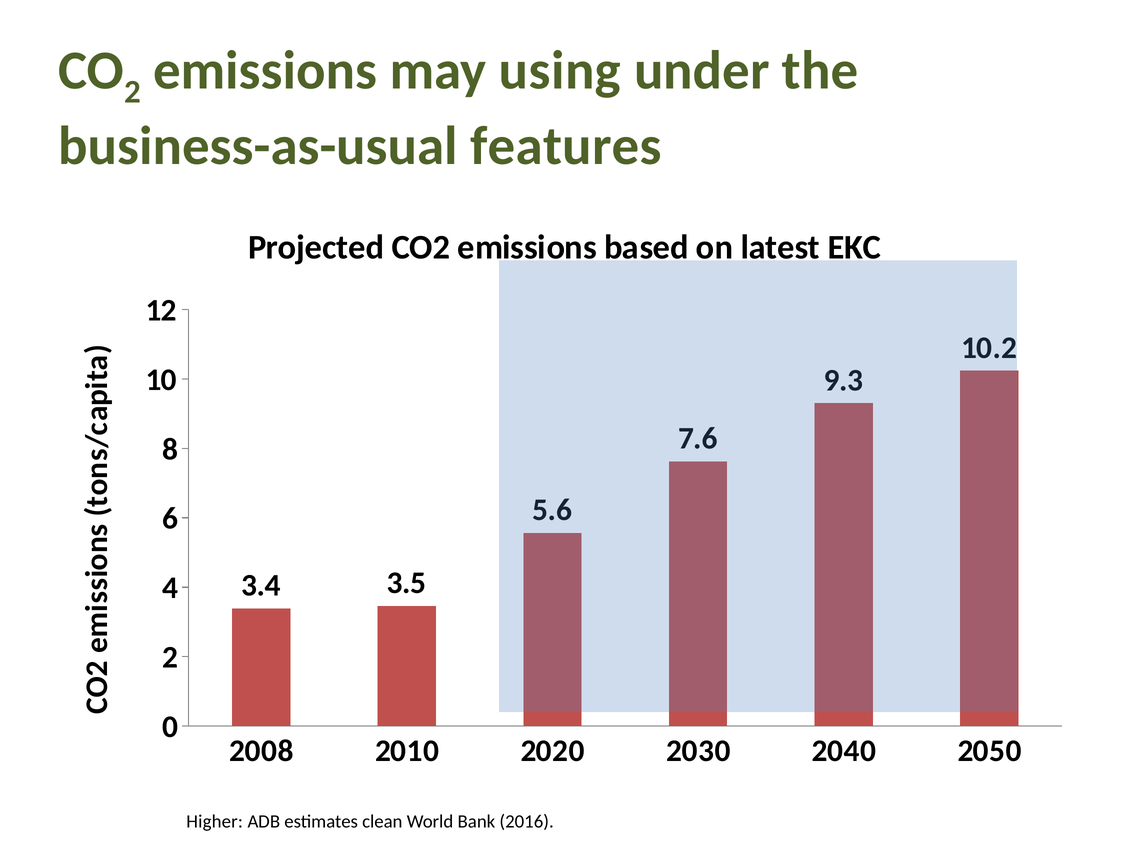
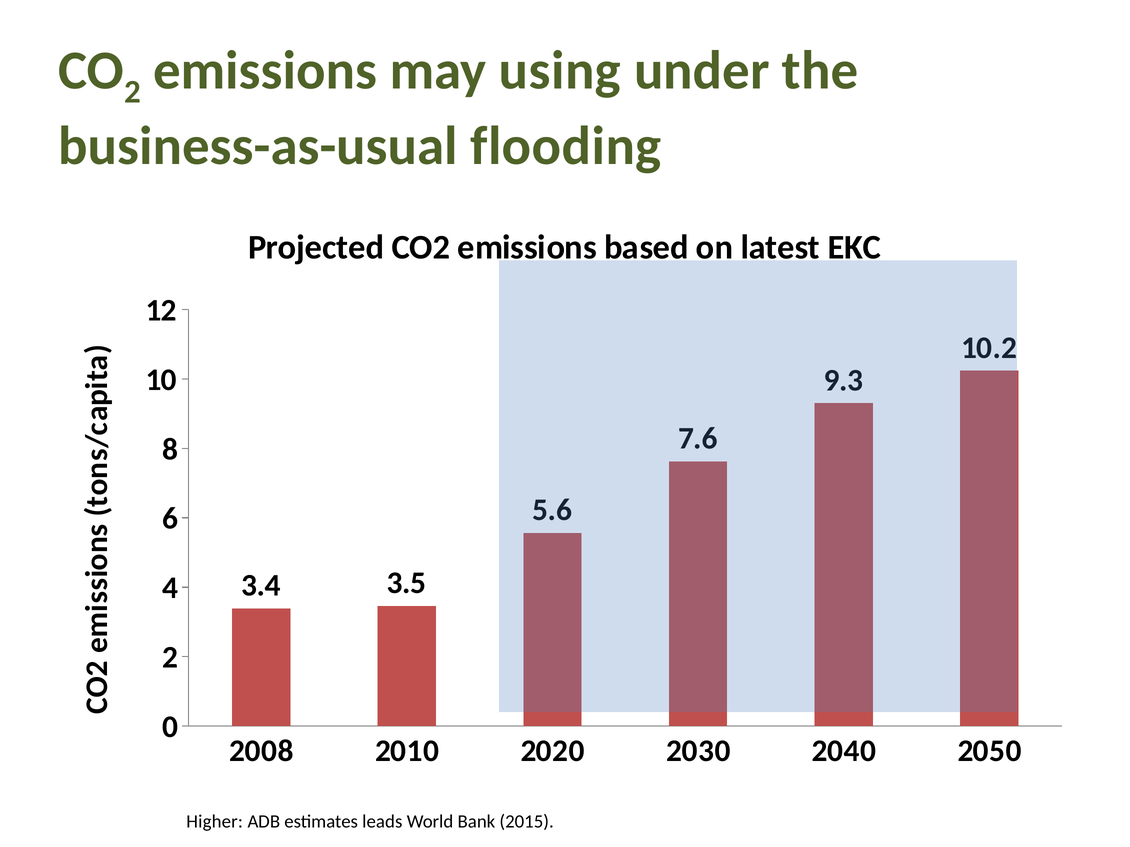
features: features -> flooding
clean: clean -> leads
2016: 2016 -> 2015
